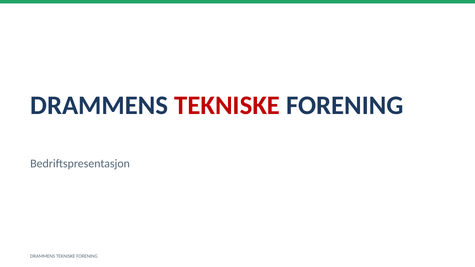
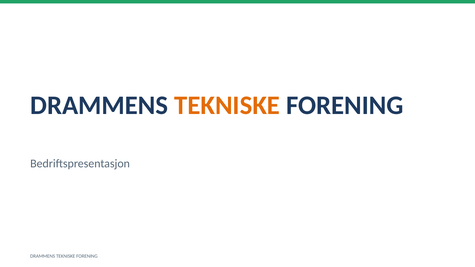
TEKNISKE at (227, 105) colour: red -> orange
